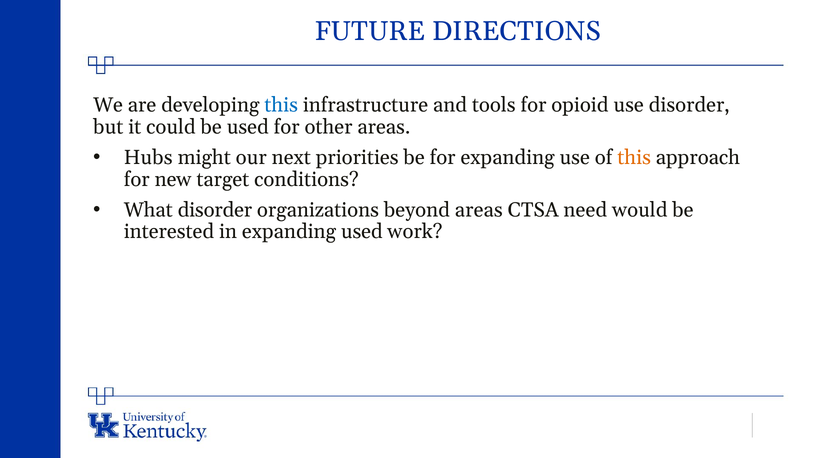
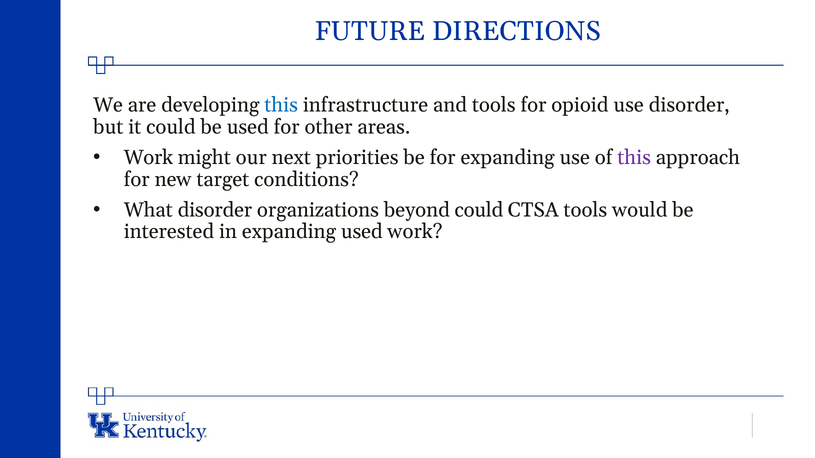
Hubs at (148, 158): Hubs -> Work
this at (634, 158) colour: orange -> purple
beyond areas: areas -> could
CTSA need: need -> tools
